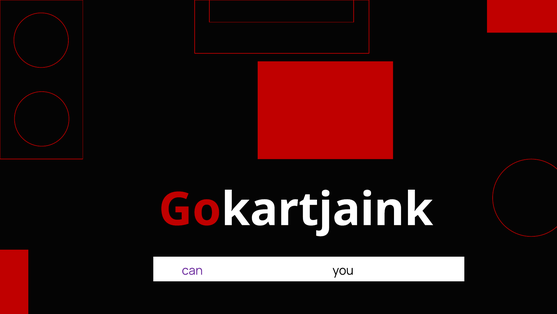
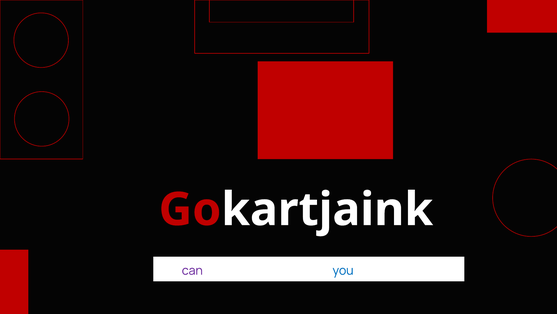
you at (343, 270) colour: black -> blue
